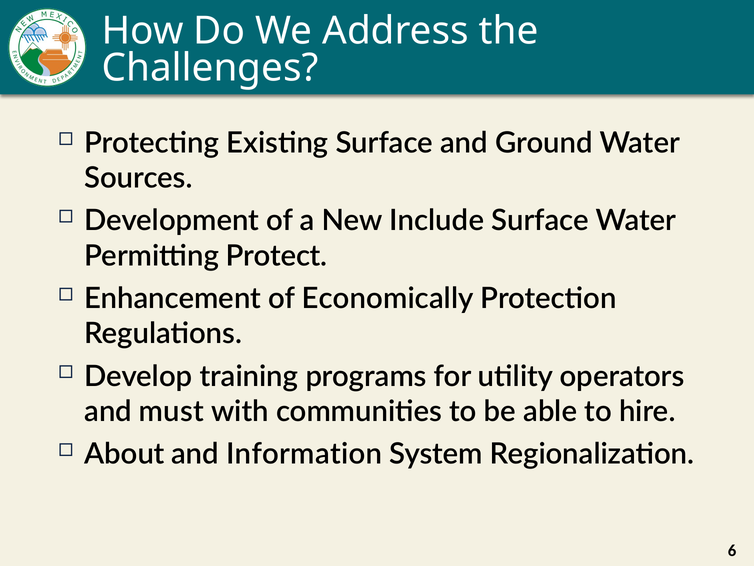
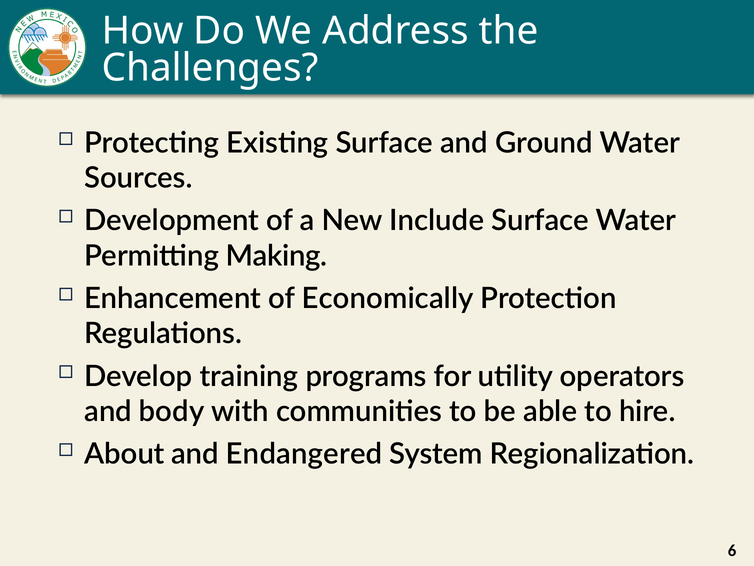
Protect: Protect -> Making
must: must -> body
Information: Information -> Endangered
